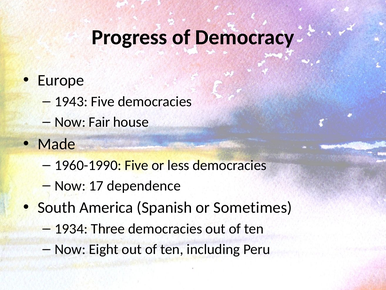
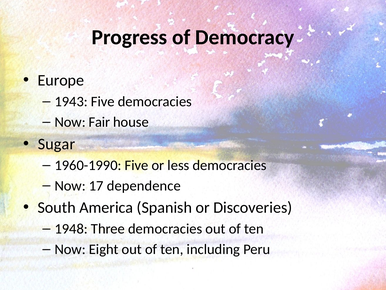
Made: Made -> Sugar
Sometimes: Sometimes -> Discoveries
1934: 1934 -> 1948
